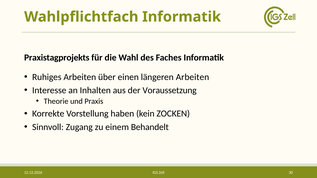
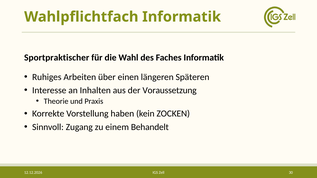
Praxistagprojekts: Praxistagprojekts -> Sportpraktischer
längeren Arbeiten: Arbeiten -> Späteren
